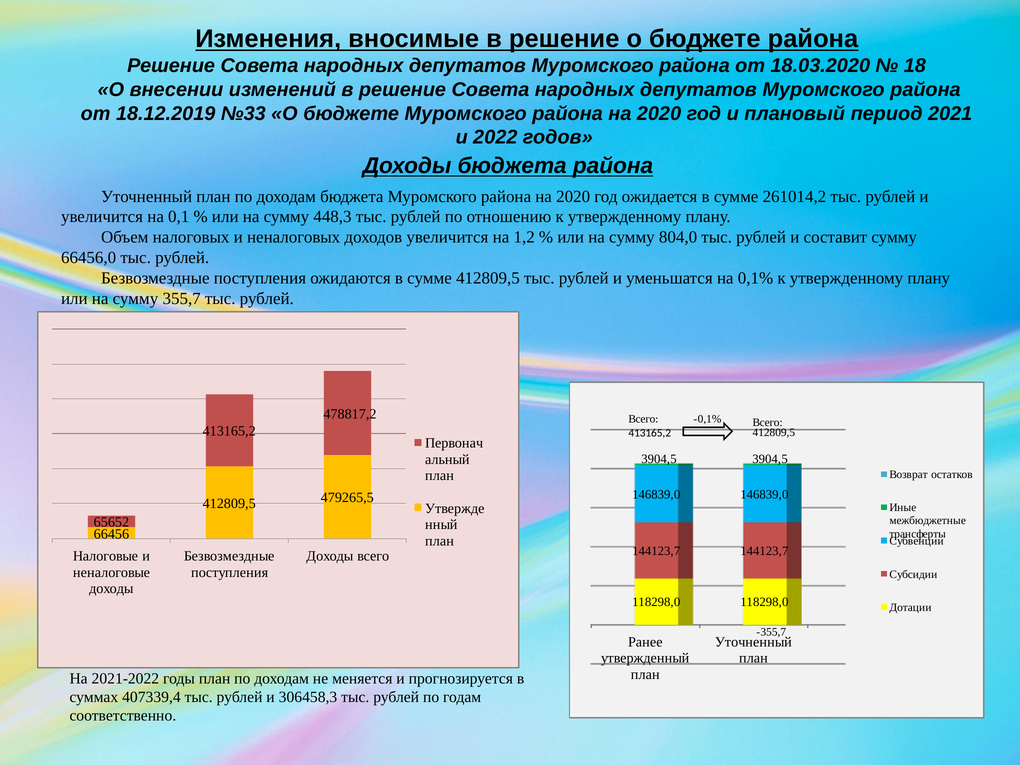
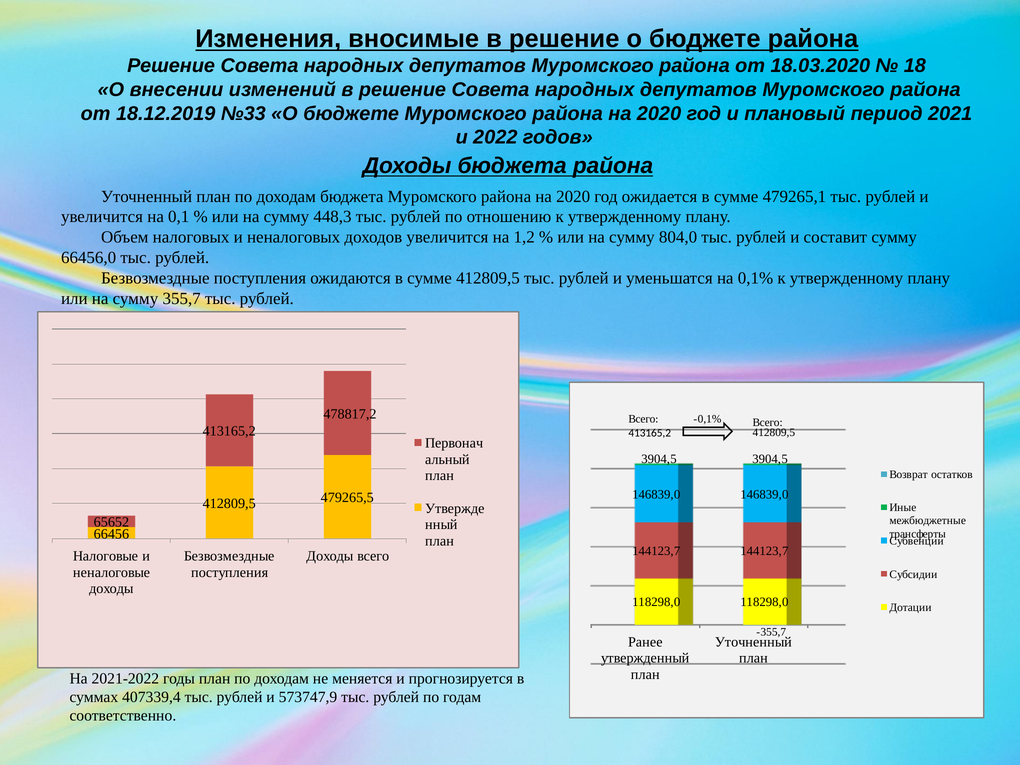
261014,2: 261014,2 -> 479265,1
306458,3: 306458,3 -> 573747,9
